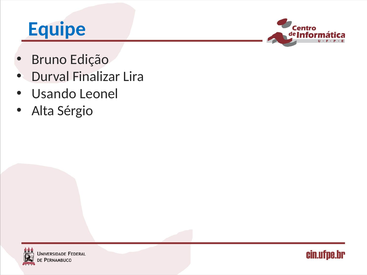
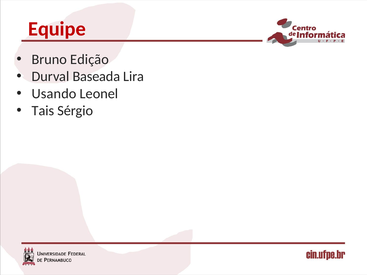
Equipe colour: blue -> red
Finalizar: Finalizar -> Baseada
Alta: Alta -> Tais
